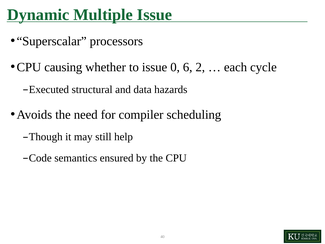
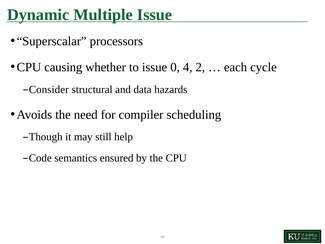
6: 6 -> 4
Executed: Executed -> Consider
